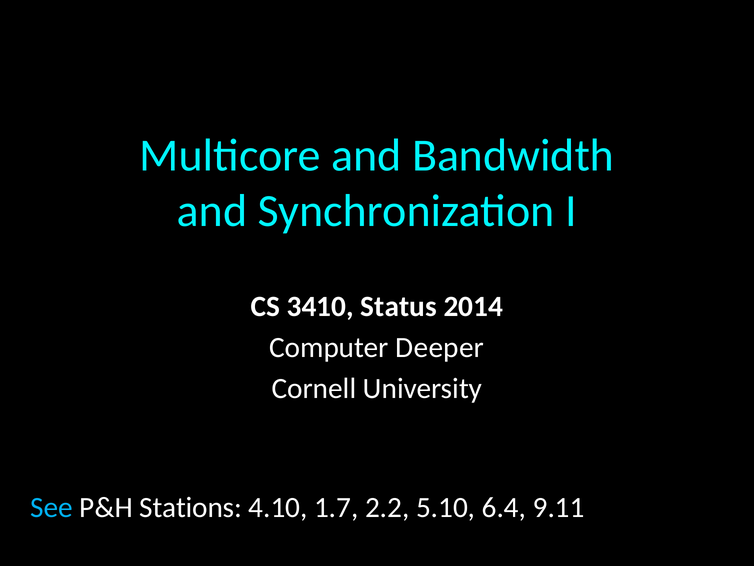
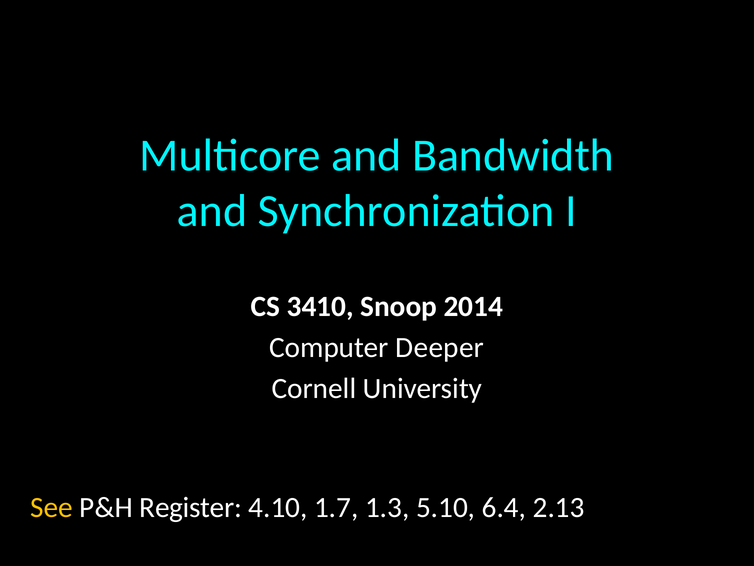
Status: Status -> Snoop
See colour: light blue -> yellow
Stations: Stations -> Register
2.2: 2.2 -> 1.3
9.11: 9.11 -> 2.13
